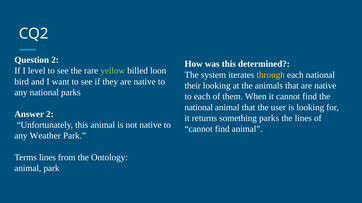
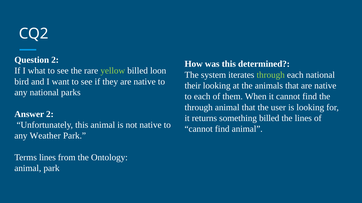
level: level -> what
through at (271, 75) colour: yellow -> light green
national at (199, 108): national -> through
something parks: parks -> billed
